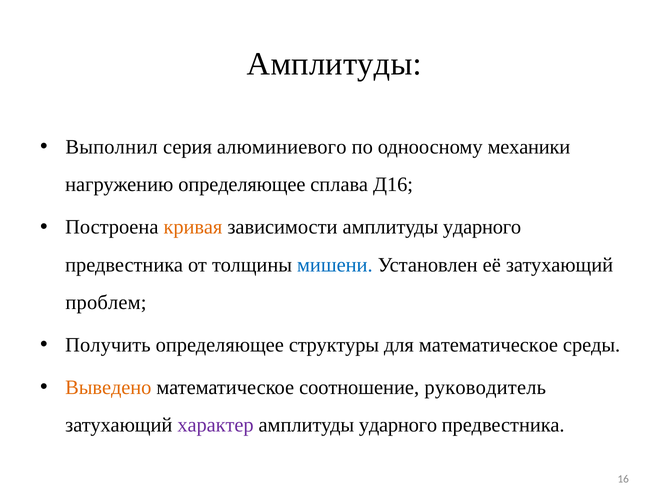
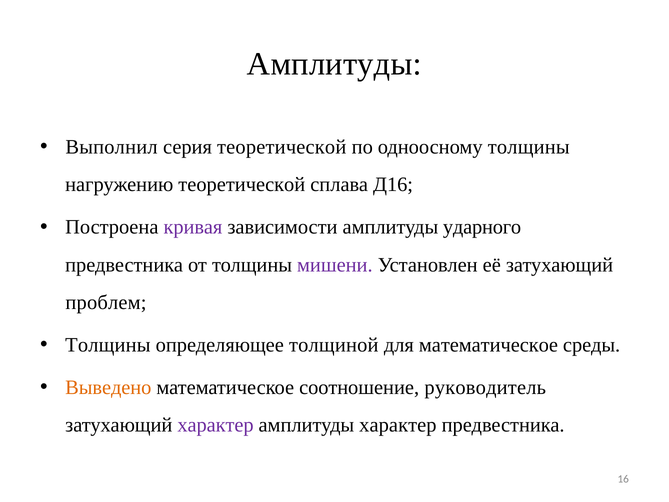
серия алюминиевого: алюминиевого -> теоретической
одноосному механики: механики -> толщины
нагружению определяющее: определяющее -> теоретической
кривая colour: orange -> purple
мишени colour: blue -> purple
Получить at (108, 345): Получить -> Толщины
структуры: структуры -> толщиной
ударного at (398, 425): ударного -> характер
